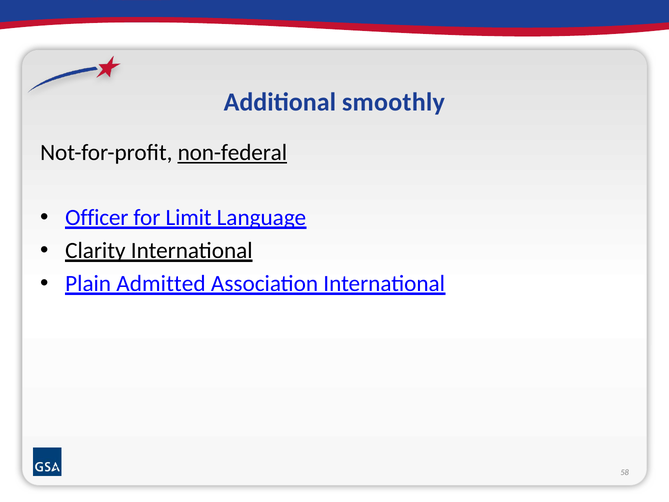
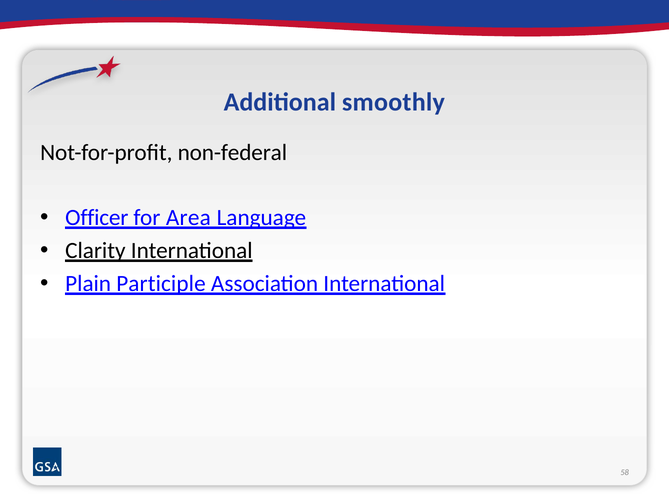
non-federal underline: present -> none
Limit: Limit -> Area
Admitted: Admitted -> Participle
